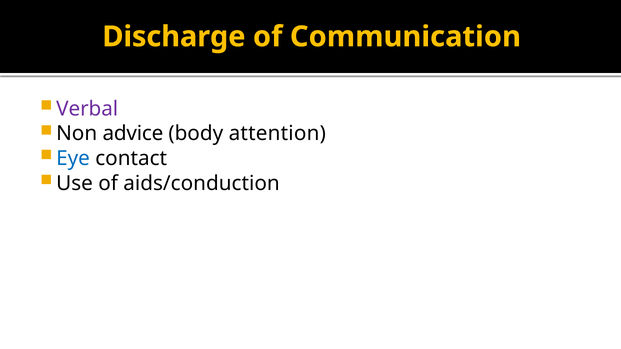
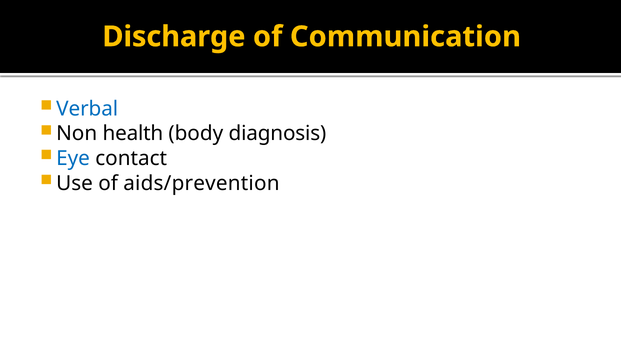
Verbal colour: purple -> blue
advice: advice -> health
attention: attention -> diagnosis
aids/conduction: aids/conduction -> aids/prevention
